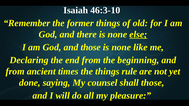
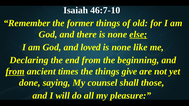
46:3-10: 46:3-10 -> 46:7-10
and those: those -> loved
from at (15, 72) underline: none -> present
rule: rule -> give
